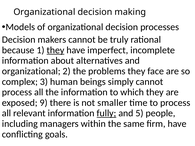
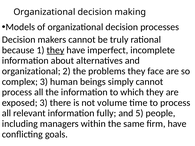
exposed 9: 9 -> 3
smaller: smaller -> volume
fully underline: present -> none
